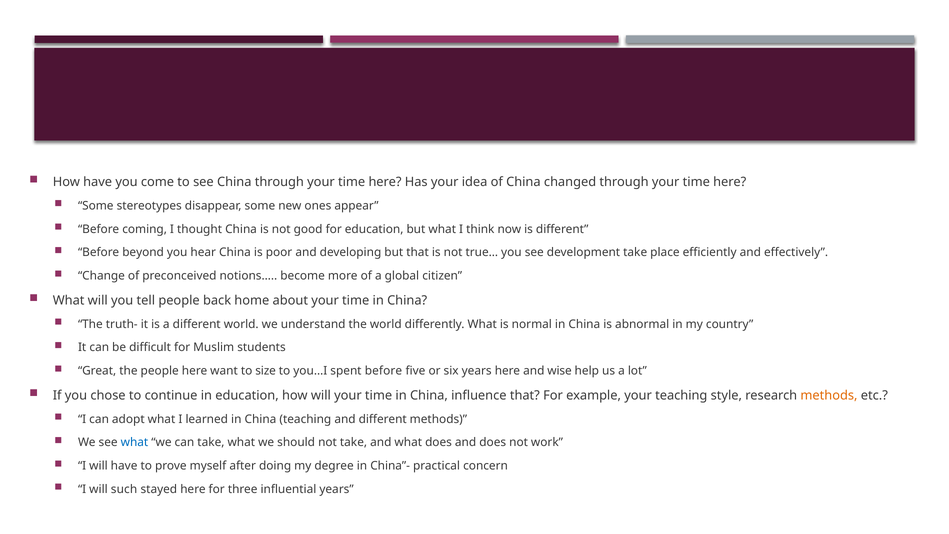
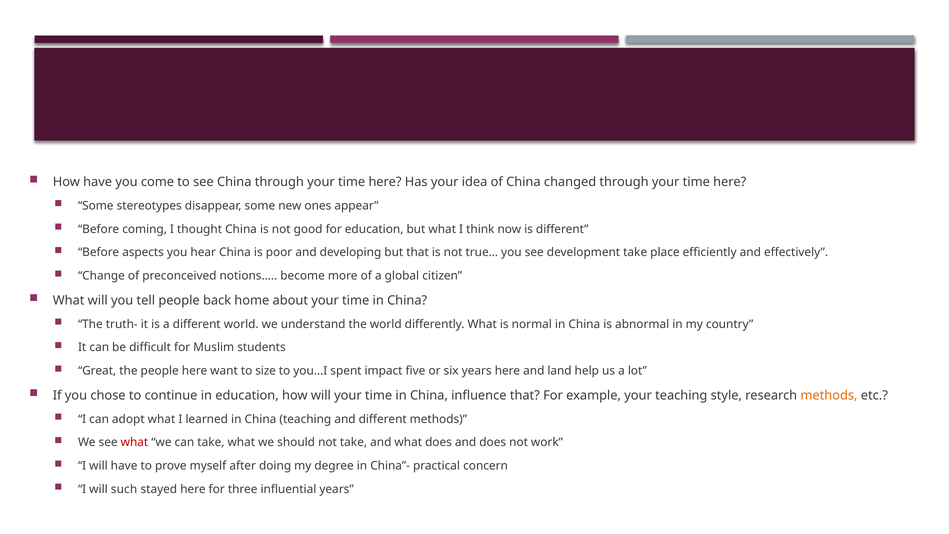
beyond: beyond -> aspects
spent before: before -> impact
wise: wise -> land
what at (134, 442) colour: blue -> red
